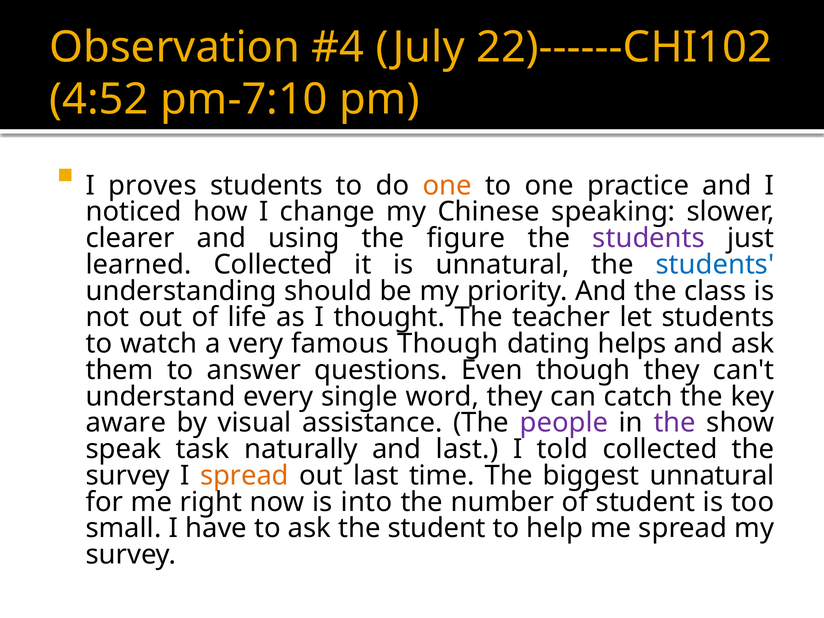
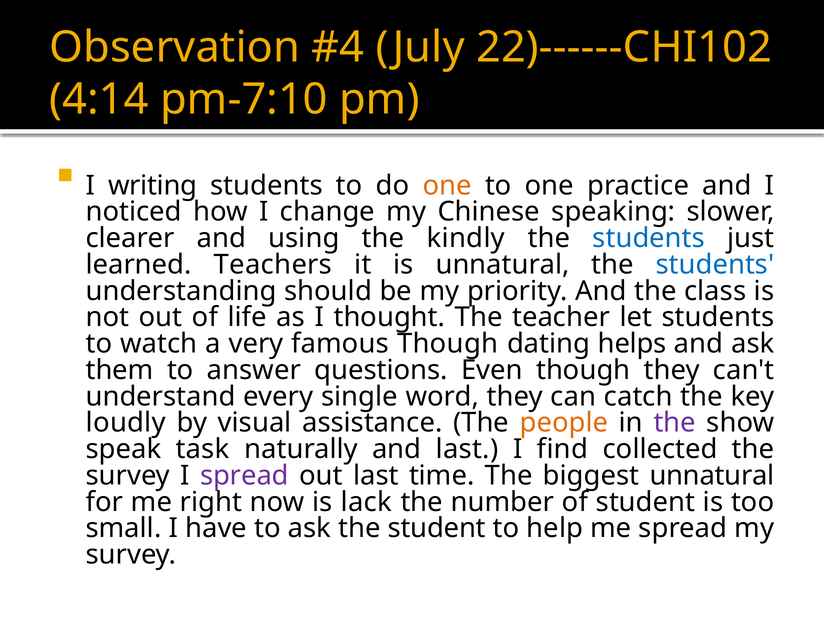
4:52: 4:52 -> 4:14
proves: proves -> writing
figure: figure -> kindly
students at (649, 238) colour: purple -> blue
learned Collected: Collected -> Teachers
aware: aware -> loudly
people colour: purple -> orange
told: told -> find
spread at (244, 476) colour: orange -> purple
into: into -> lack
